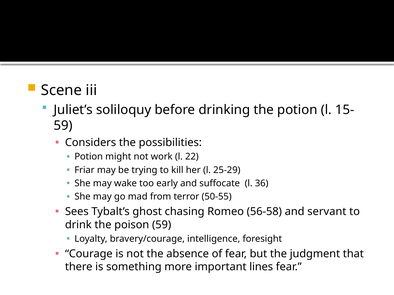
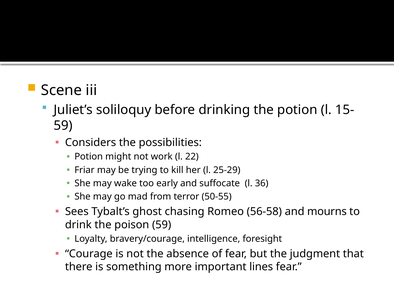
servant: servant -> mourns
